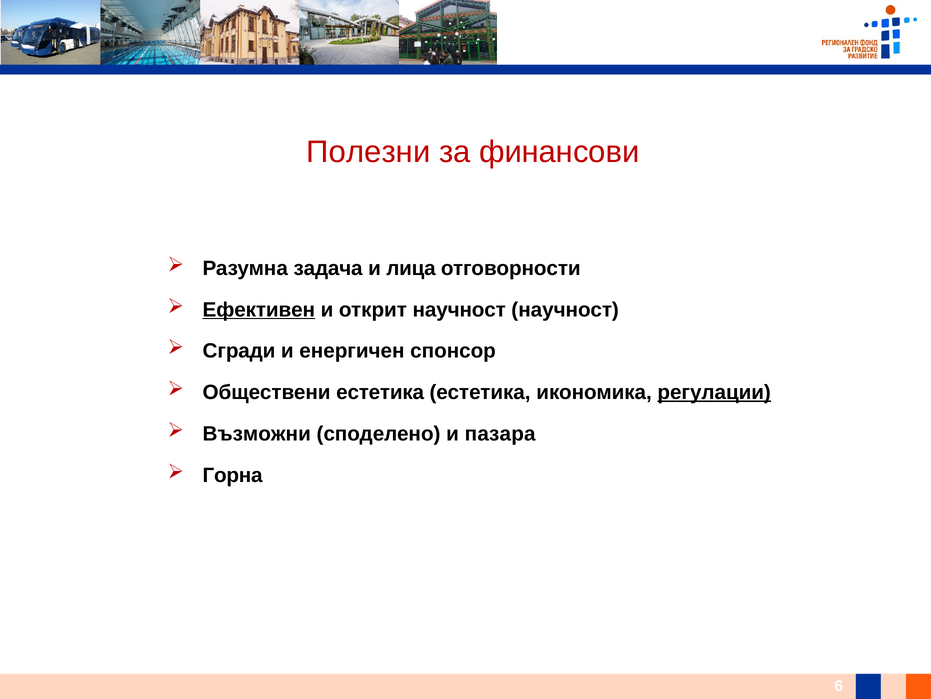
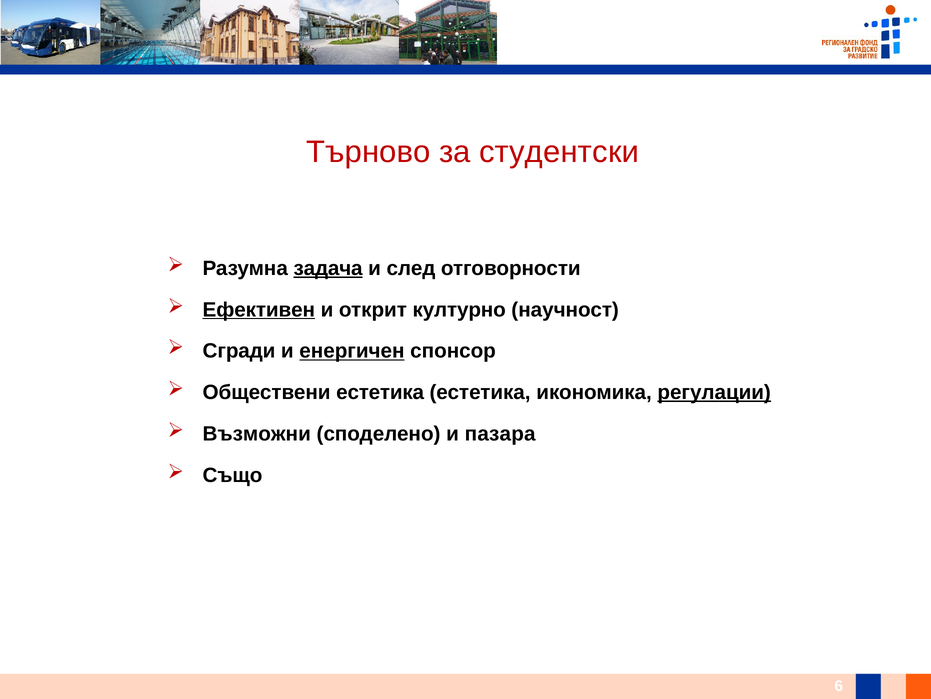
Полезни: Полезни -> Търново
финансови: финансови -> студентски
задача underline: none -> present
лица: лица -> след
открит научност: научност -> културно
енергичен underline: none -> present
Горна: Горна -> Също
